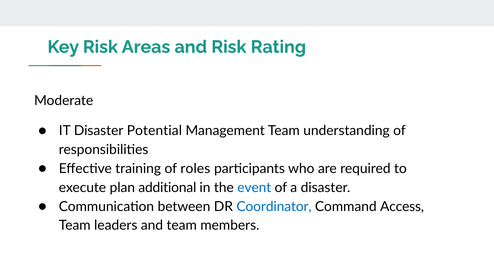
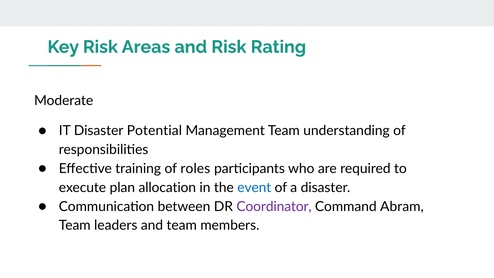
additional: additional -> allocation
Coordinator colour: blue -> purple
Access: Access -> Abram
